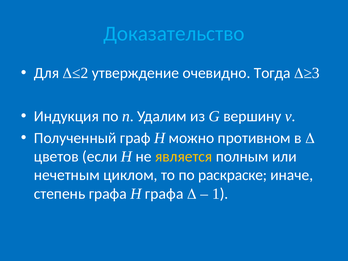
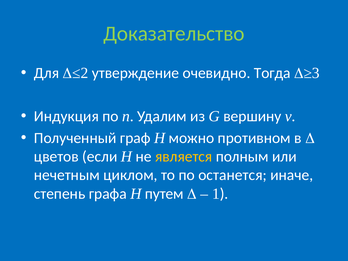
Доказательство colour: light blue -> light green
раскраске: раскраске -> останется
H графа: графа -> путем
